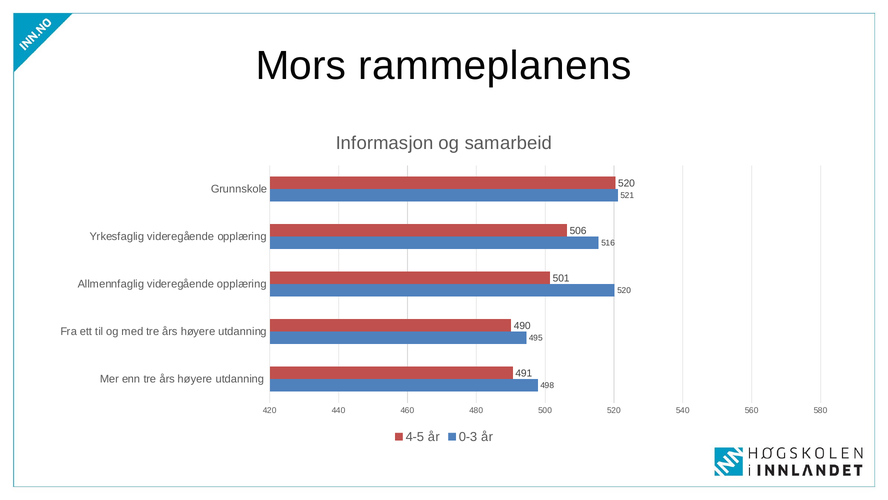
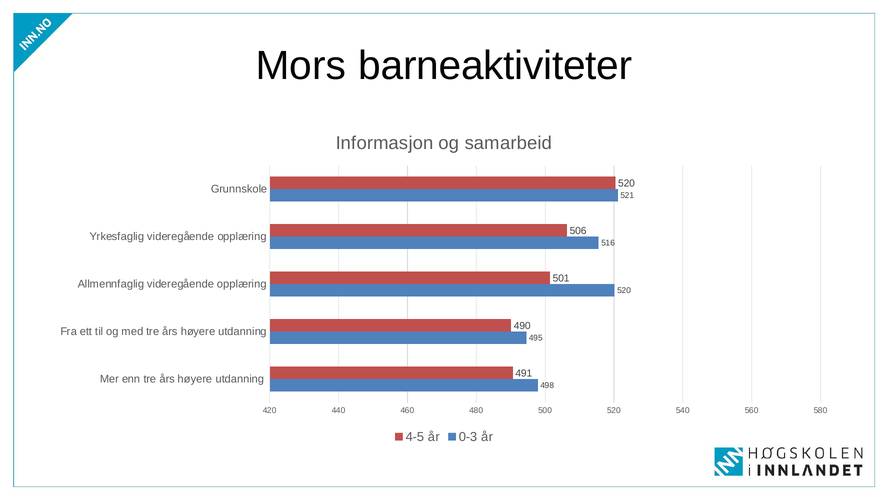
rammeplanens: rammeplanens -> barneaktiviteter
